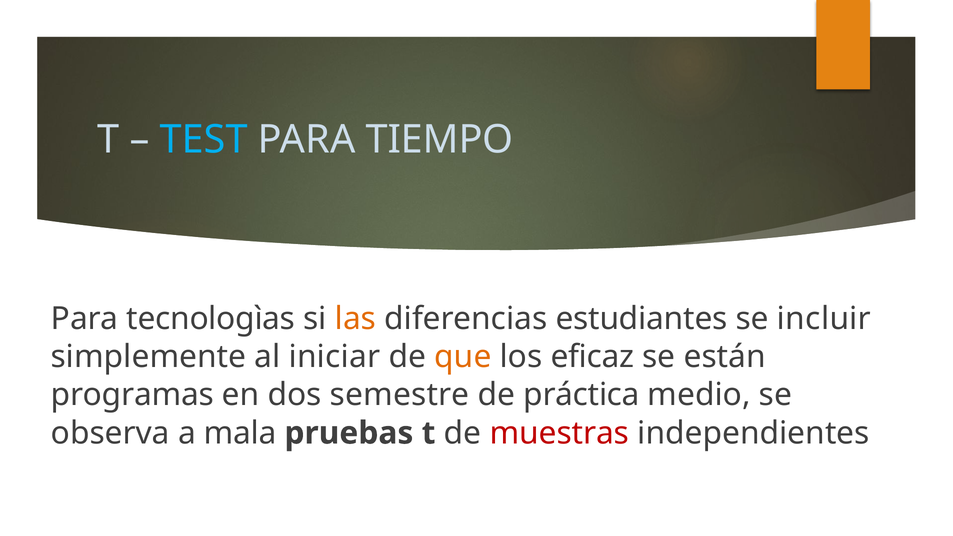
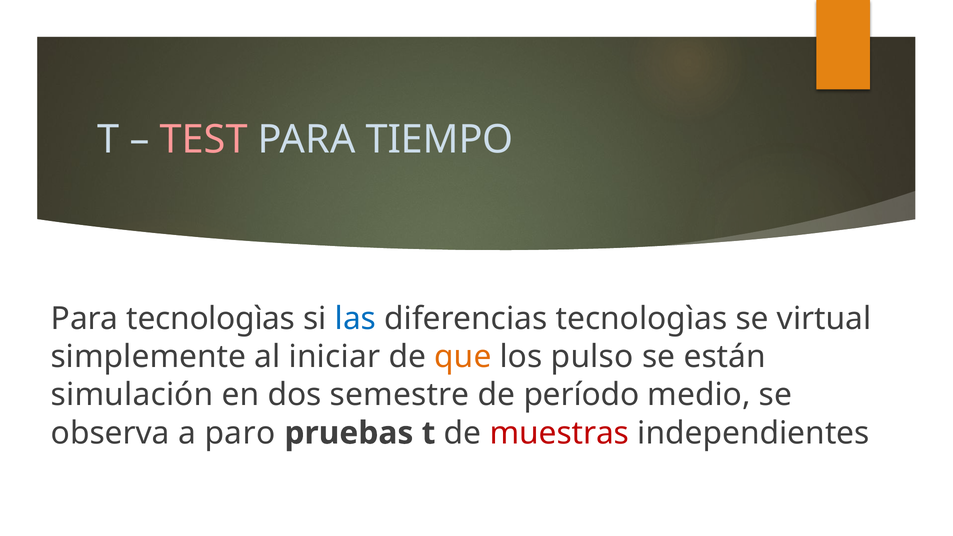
TEST colour: light blue -> pink
las colour: orange -> blue
diferencias estudiantes: estudiantes -> tecnologìas
incluir: incluir -> virtual
eficaz: eficaz -> pulso
programas: programas -> simulación
práctica: práctica -> período
mala: mala -> paro
